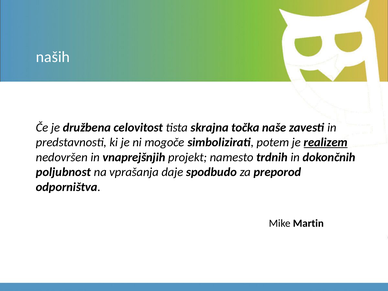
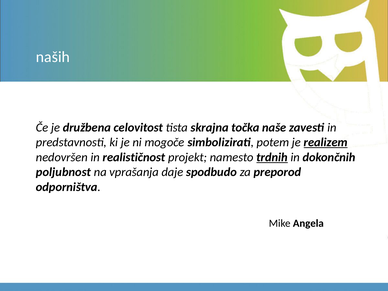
vnaprejšnjih: vnaprejšnjih -> realističnost
trdnih underline: none -> present
Martin: Martin -> Angela
